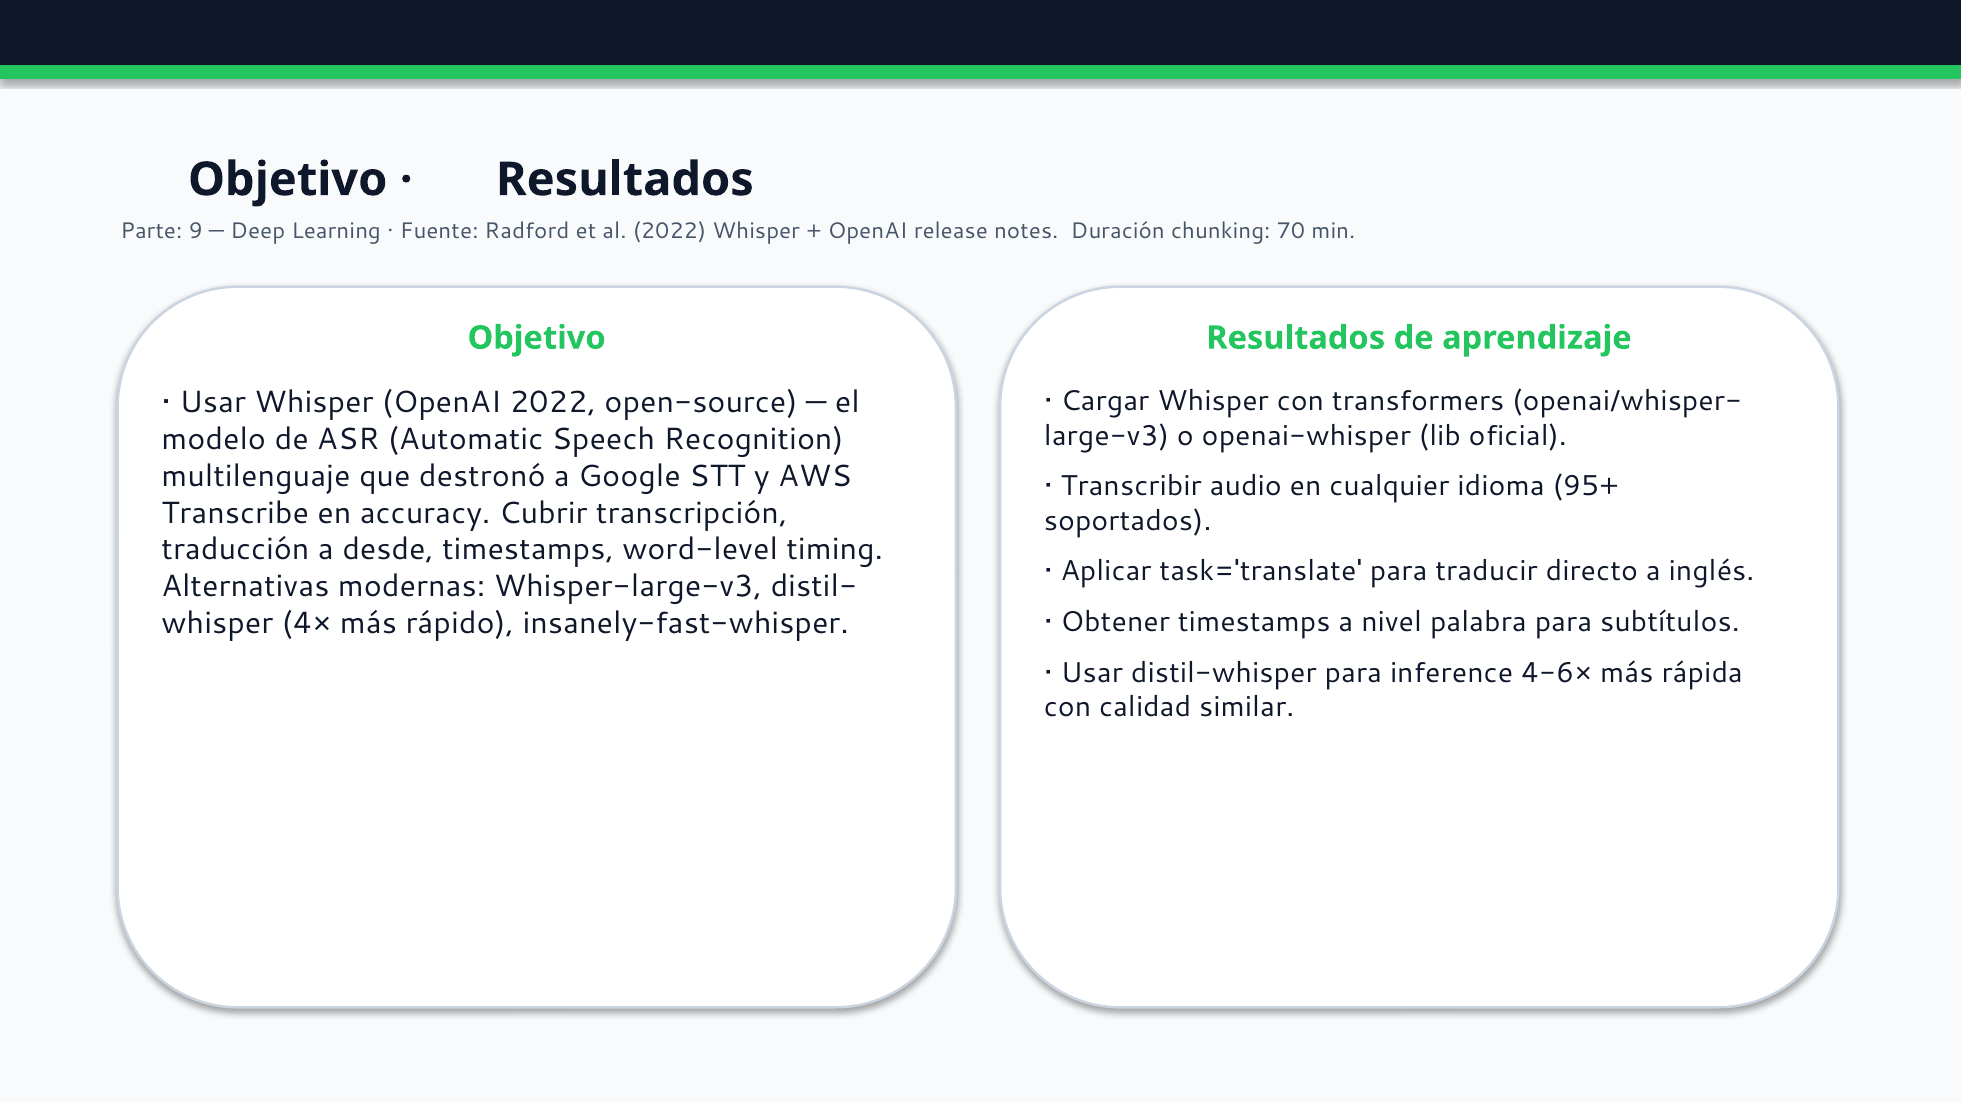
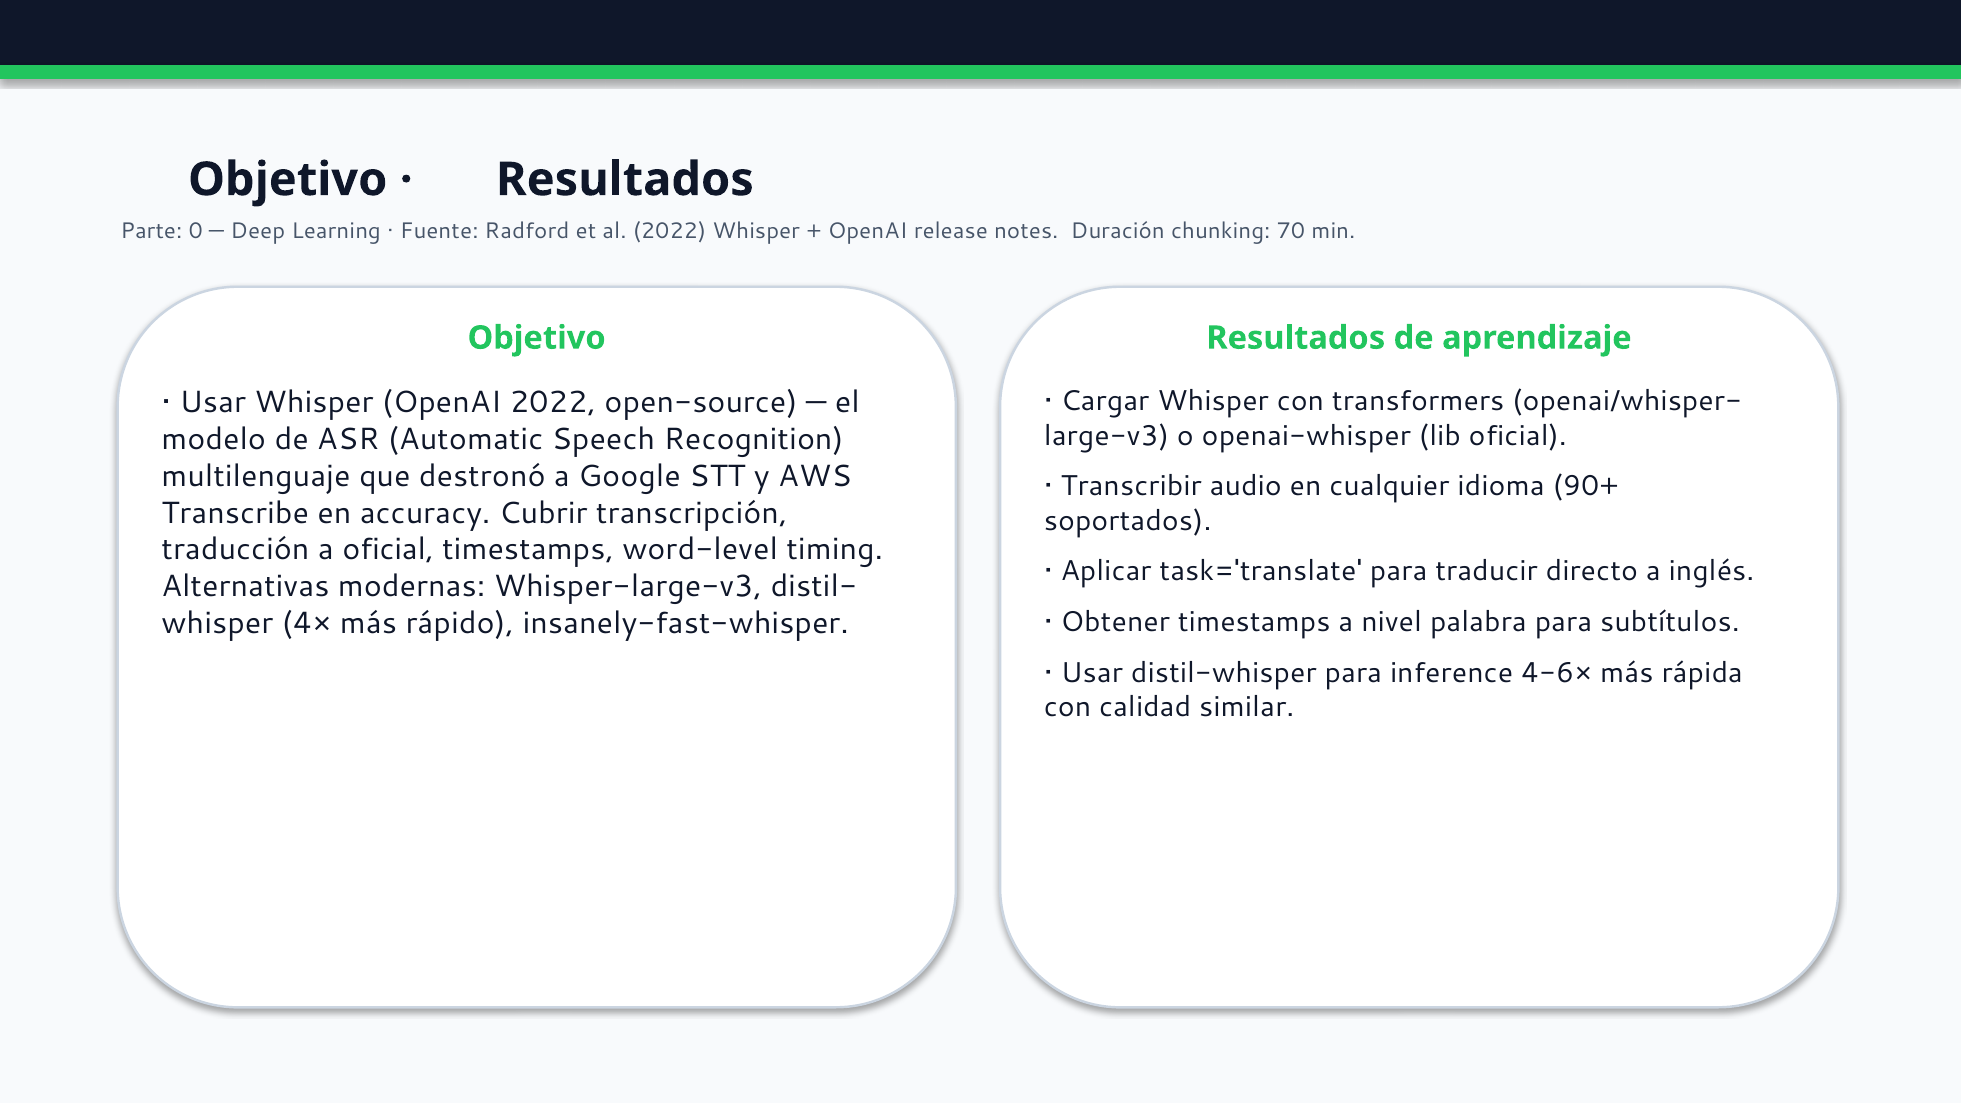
9: 9 -> 0
95+: 95+ -> 90+
a desde: desde -> oficial
